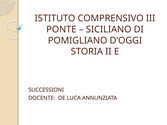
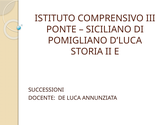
D’OGGI: D’OGGI -> D’LUCA
